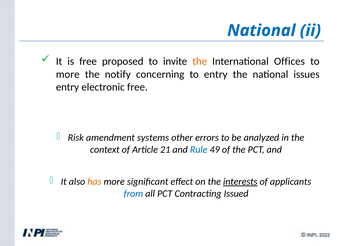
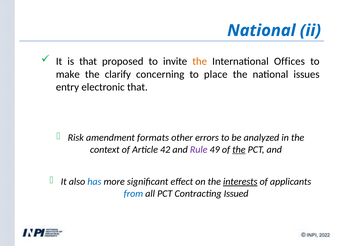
is free: free -> that
more at (68, 74): more -> make
notify: notify -> clarify
to entry: entry -> place
electronic free: free -> that
systems: systems -> formats
21: 21 -> 42
Rule colour: blue -> purple
the at (239, 150) underline: none -> present
has colour: orange -> blue
